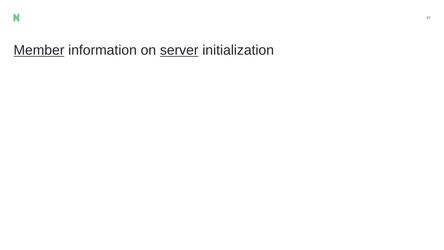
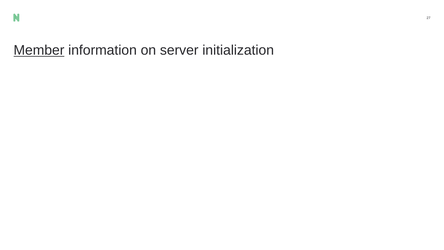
server underline: present -> none
